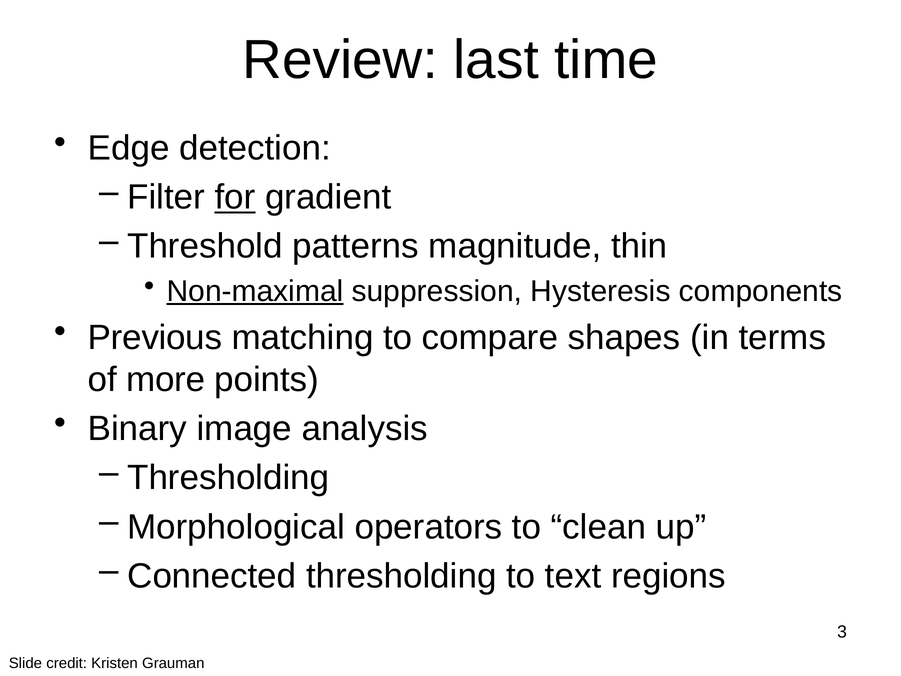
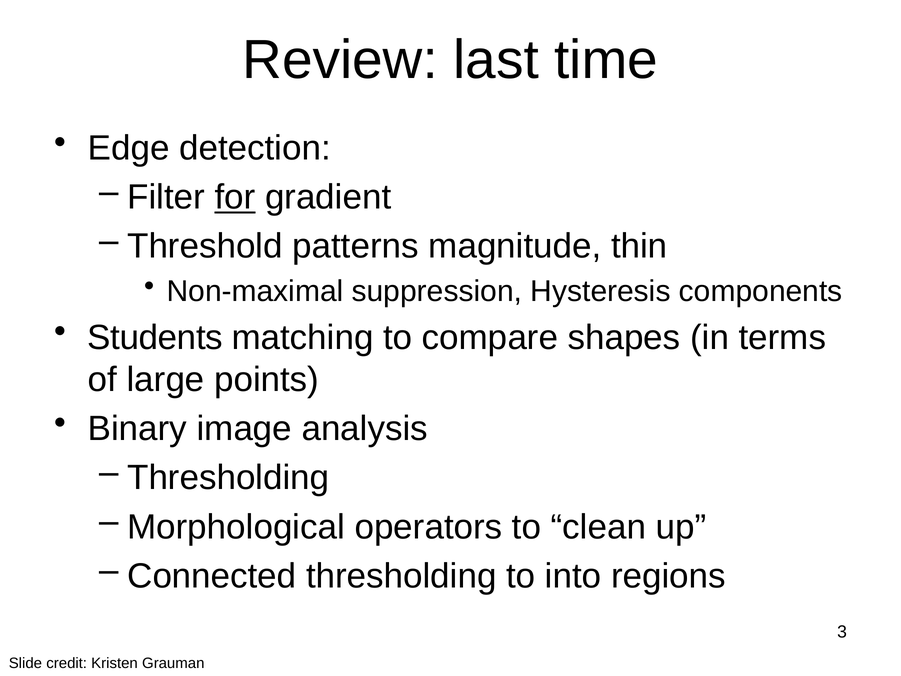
Non-maximal underline: present -> none
Previous: Previous -> Students
more: more -> large
text: text -> into
